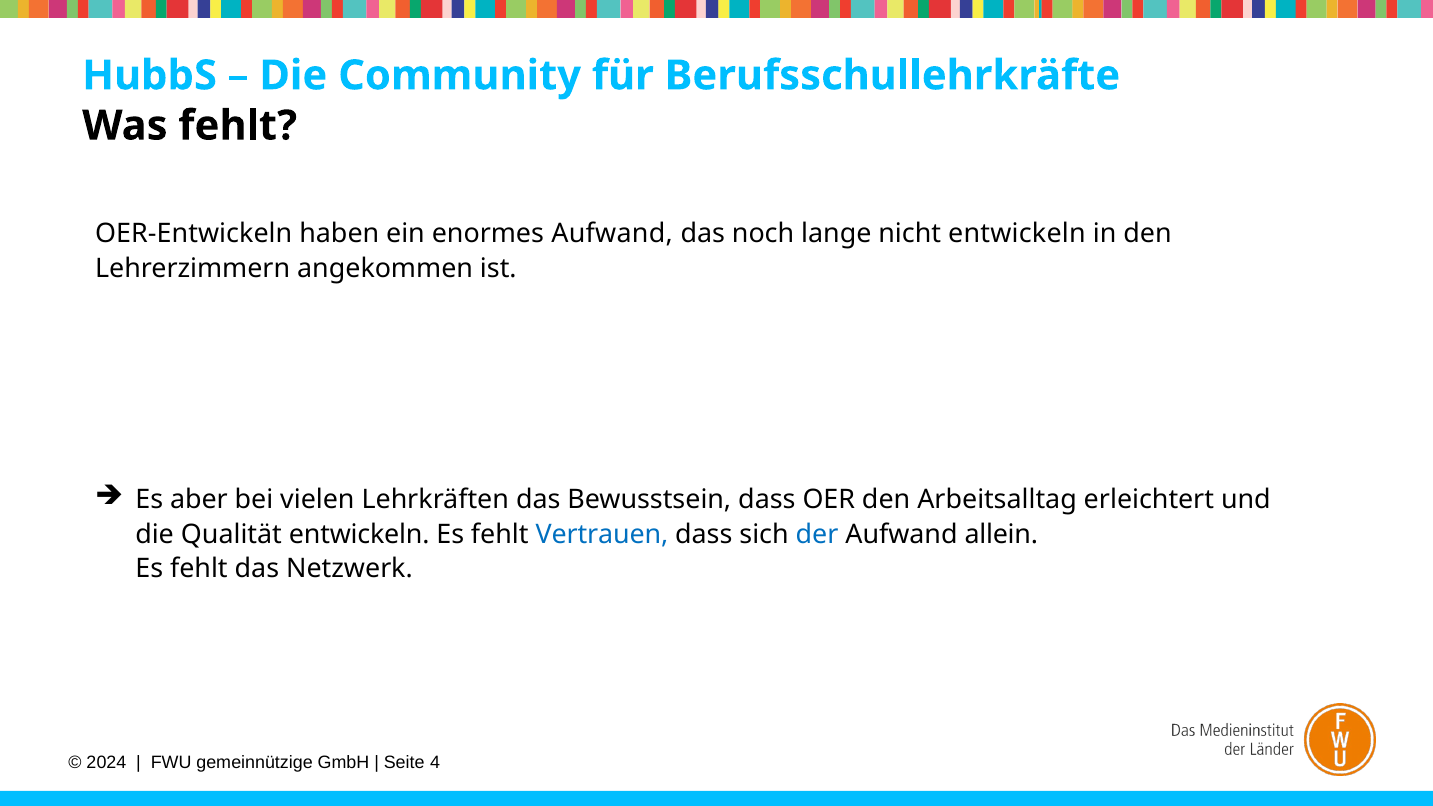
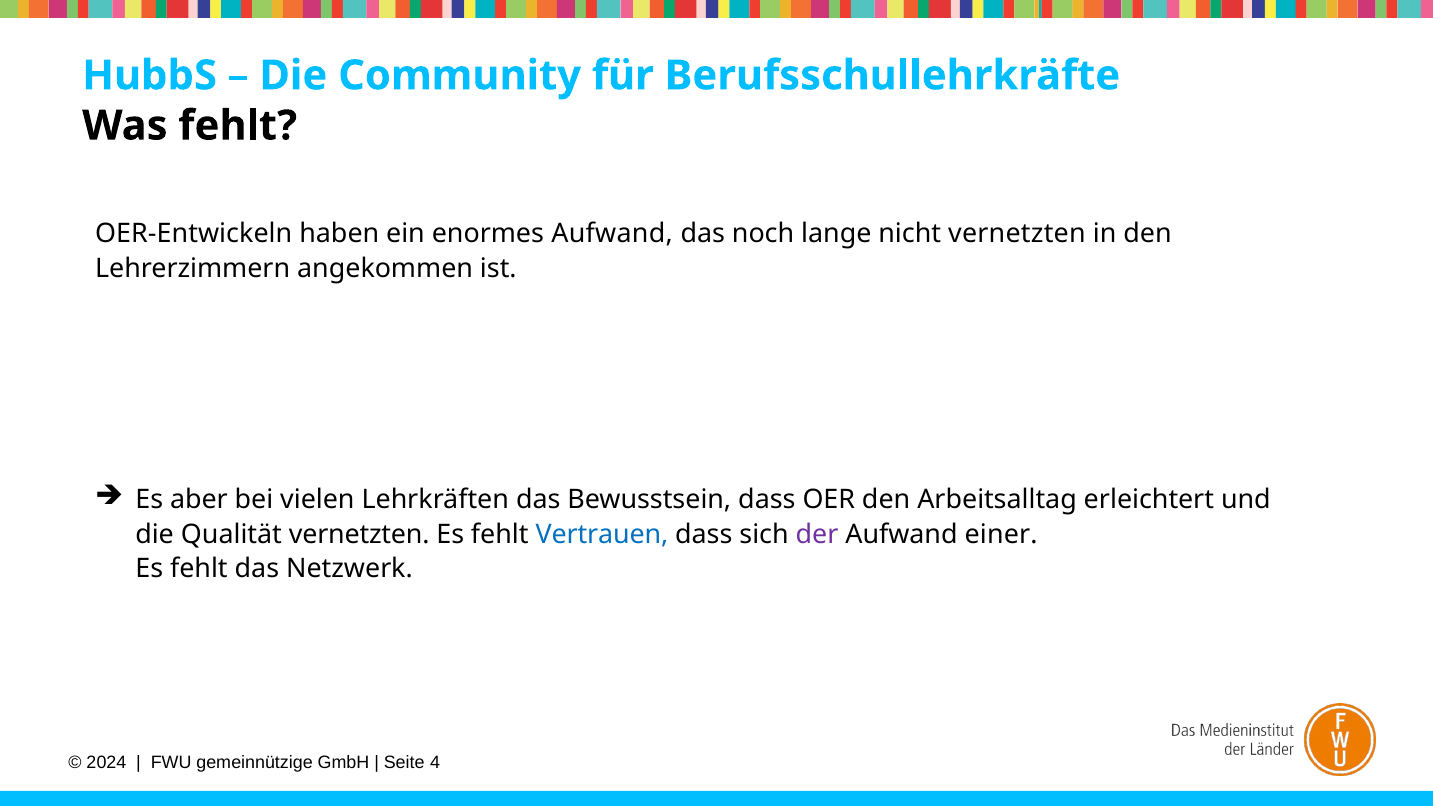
nicht entwickeln: entwickeln -> vernetzten
Qualität entwickeln: entwickeln -> vernetzten
der colour: blue -> purple
allein: allein -> einer
